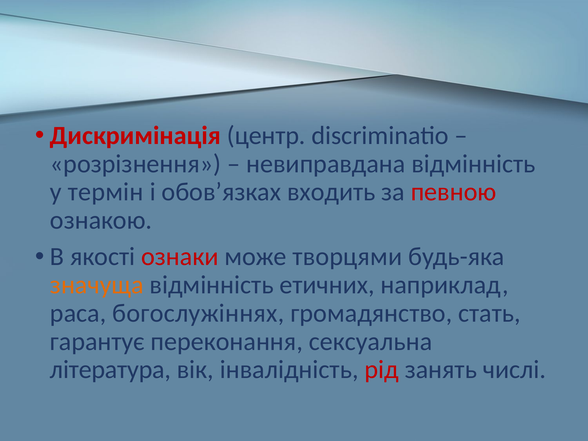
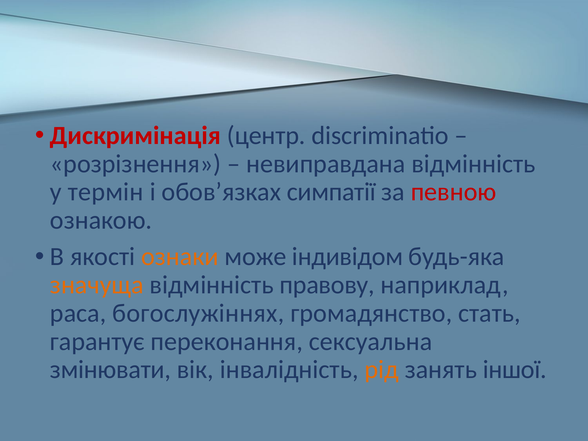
входить: входить -> симпатії
ознаки colour: red -> orange
творцями: творцями -> індивідом
етичних: етичних -> правову
література: література -> змінювати
рід colour: red -> orange
числі: числі -> іншої
